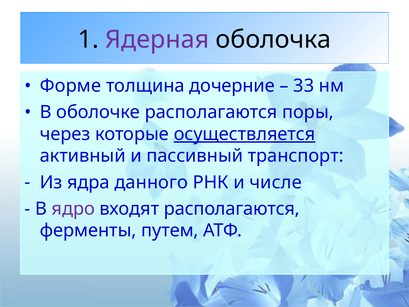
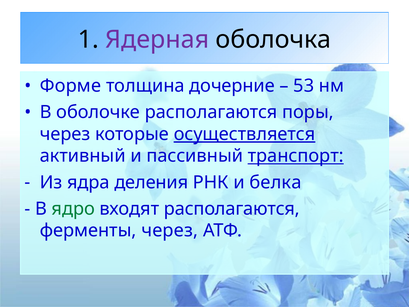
33: 33 -> 53
транспорт underline: none -> present
данного: данного -> деления
числе: числе -> белка
ядро colour: purple -> green
ферменты путем: путем -> через
